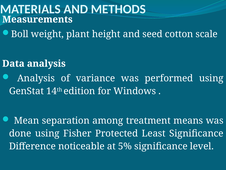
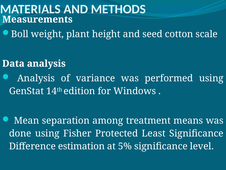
noticeable: noticeable -> estimation
